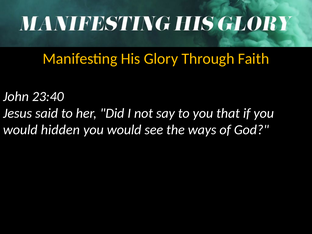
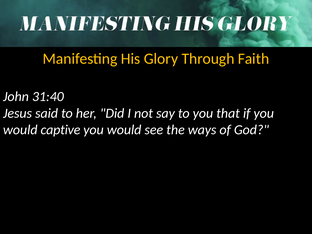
23:40: 23:40 -> 31:40
hidden: hidden -> captive
